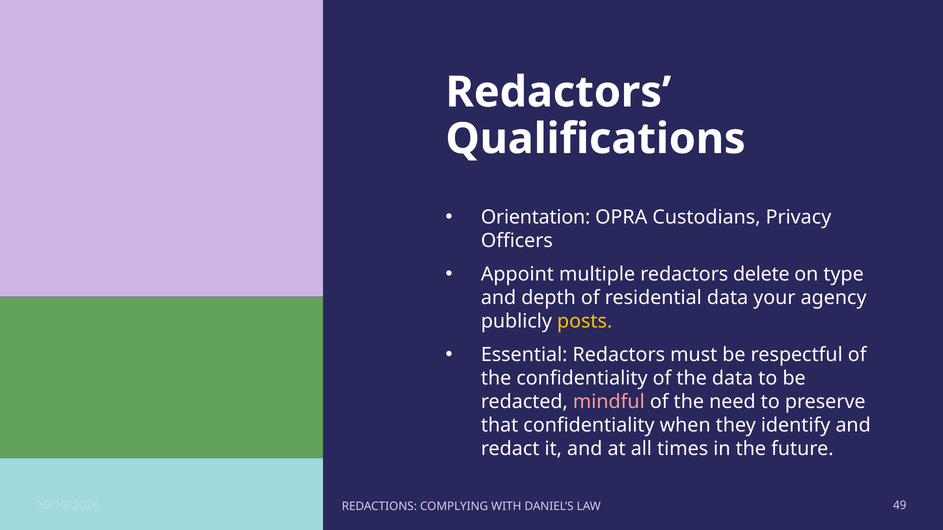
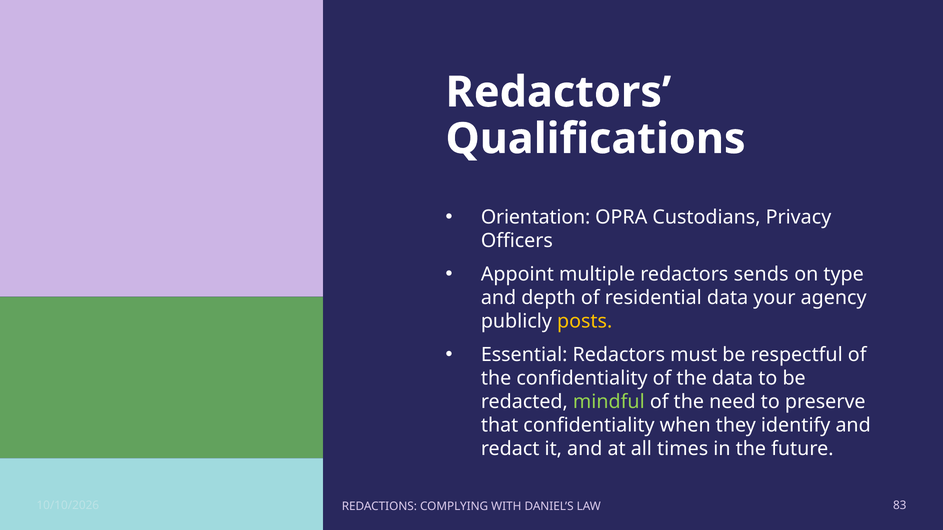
delete: delete -> sends
mindful colour: pink -> light green
49: 49 -> 83
